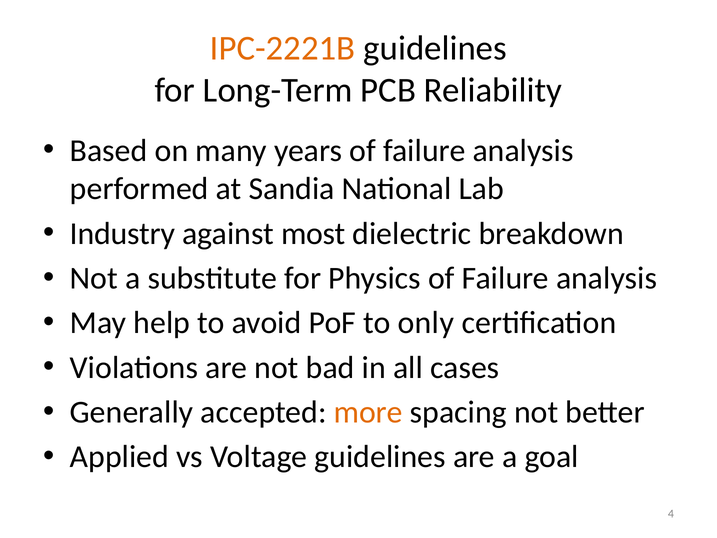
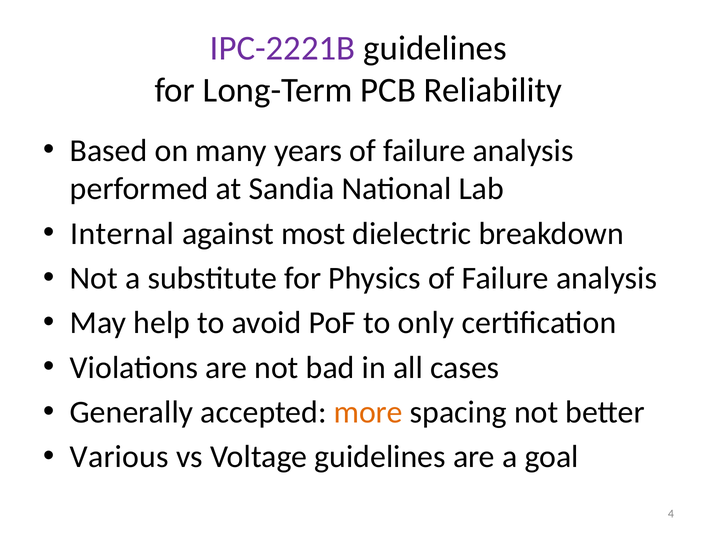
IPC-2221B colour: orange -> purple
Industry: Industry -> Internal
Applied: Applied -> Various
